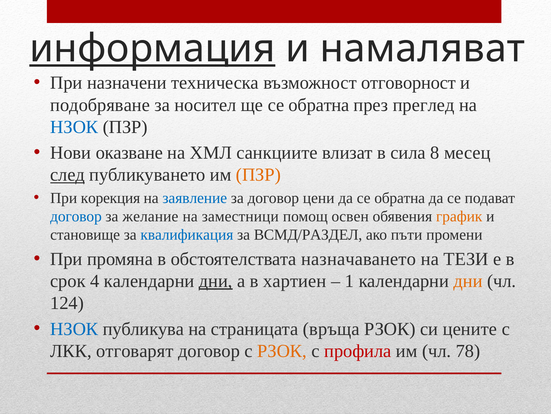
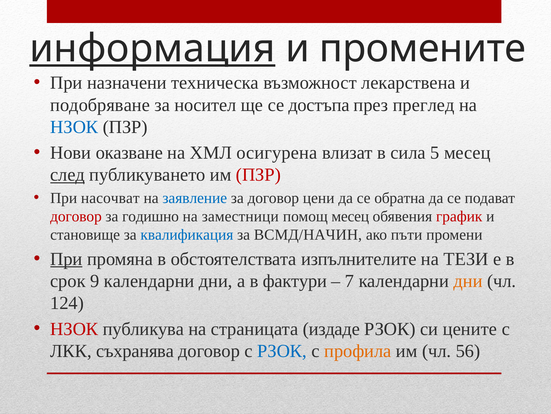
намаляват: намаляват -> промените
отговорност: отговорност -> лекарствена
ще се обратна: обратна -> достъпа
санкциите: санкциите -> осигурена
8: 8 -> 5
ПЗР at (258, 175) colour: orange -> red
корекция: корекция -> насочват
договор at (76, 216) colour: blue -> red
желание: желание -> годишно
помощ освен: освен -> месец
график colour: orange -> red
ВСМД/РАЗДЕЛ: ВСМД/РАЗДЕЛ -> ВСМД/НАЧИН
При at (66, 259) underline: none -> present
назначаването: назначаването -> изпълнителите
4: 4 -> 9
дни at (216, 281) underline: present -> none
хартиен: хартиен -> фактури
1: 1 -> 7
НЗОК at (74, 328) colour: blue -> red
връща: връща -> издаде
отговарят: отговарят -> съхранява
РЗОК at (282, 350) colour: orange -> blue
профила colour: red -> orange
78: 78 -> 56
